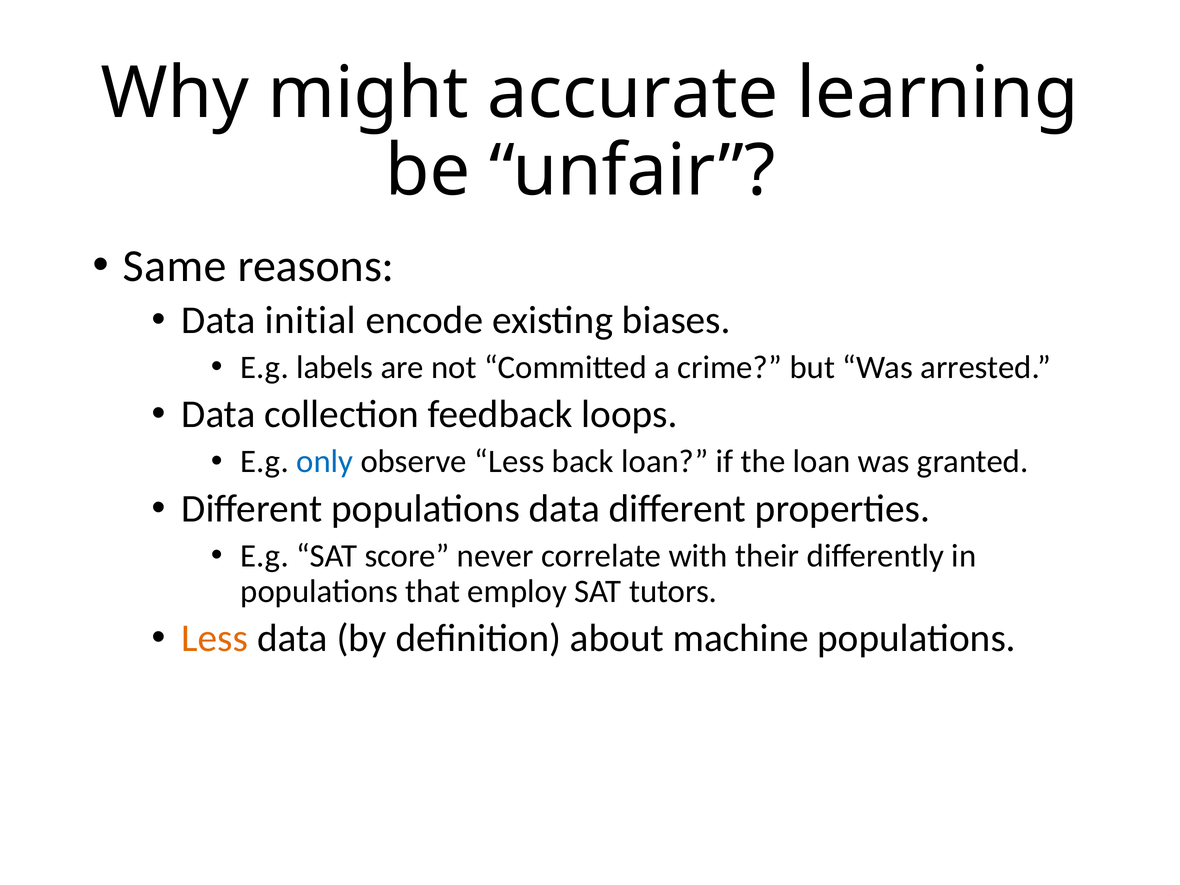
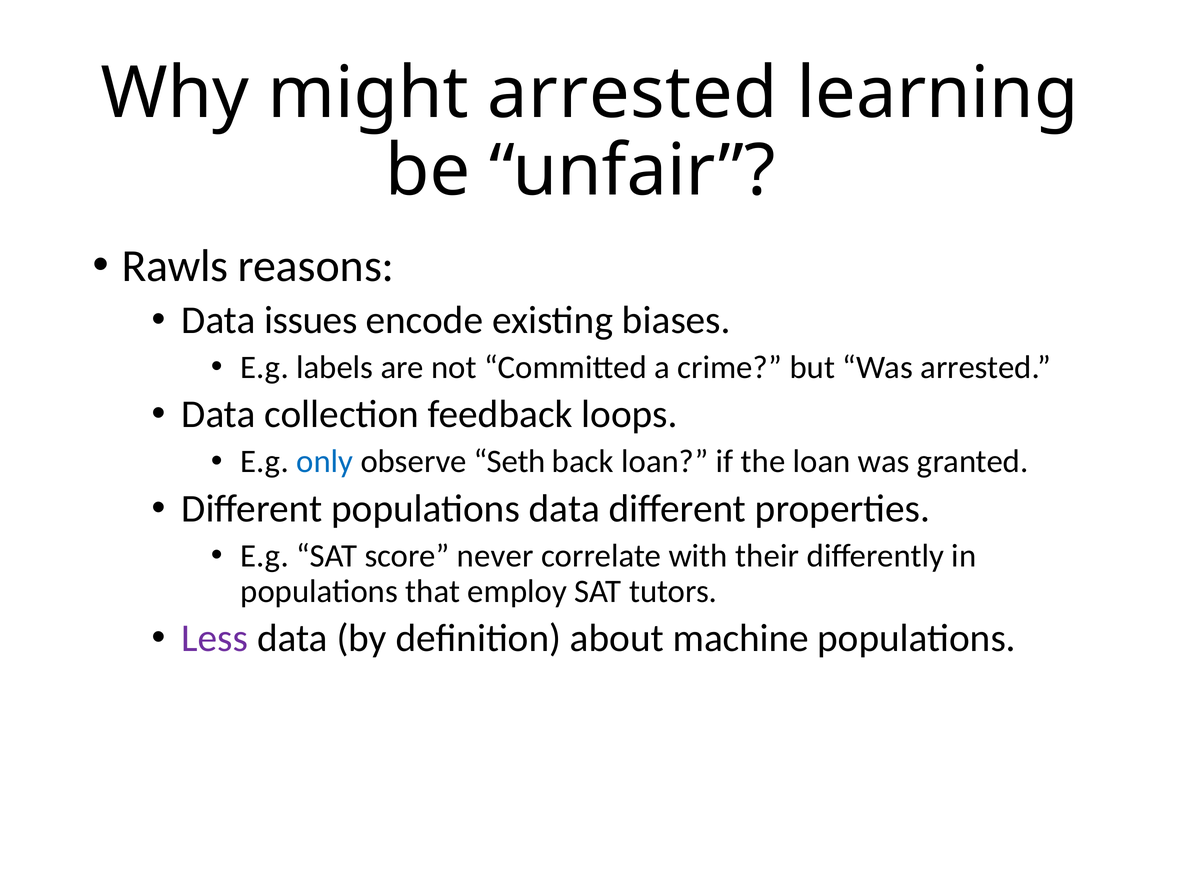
might accurate: accurate -> arrested
Same: Same -> Rawls
initial: initial -> issues
observe Less: Less -> Seth
Less at (215, 638) colour: orange -> purple
